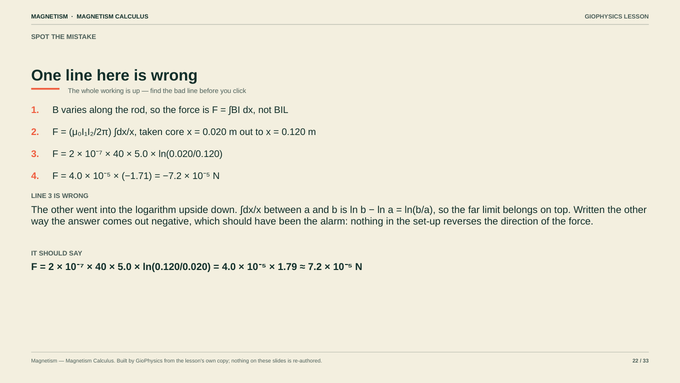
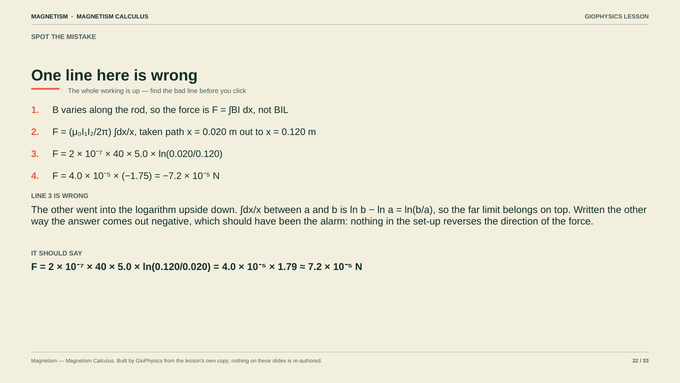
core: core -> path
−1.71: −1.71 -> −1.75
